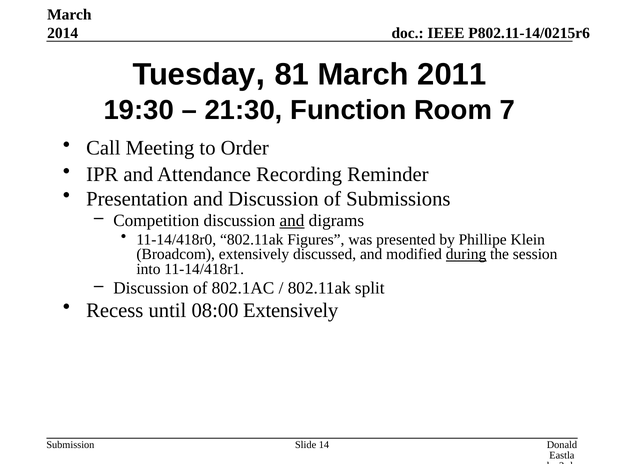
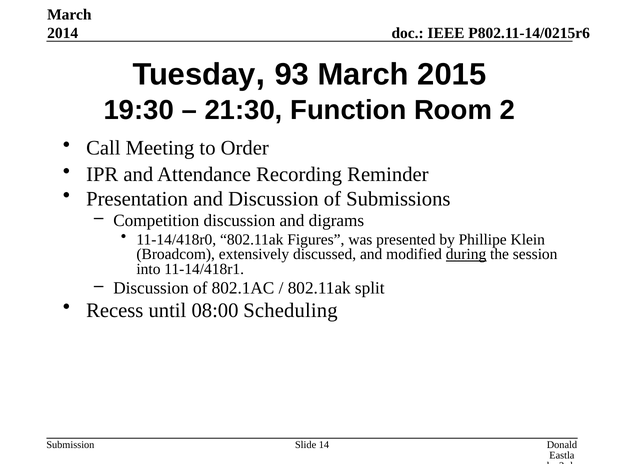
81: 81 -> 93
2011: 2011 -> 2015
7: 7 -> 2
and at (292, 221) underline: present -> none
08:00 Extensively: Extensively -> Scheduling
